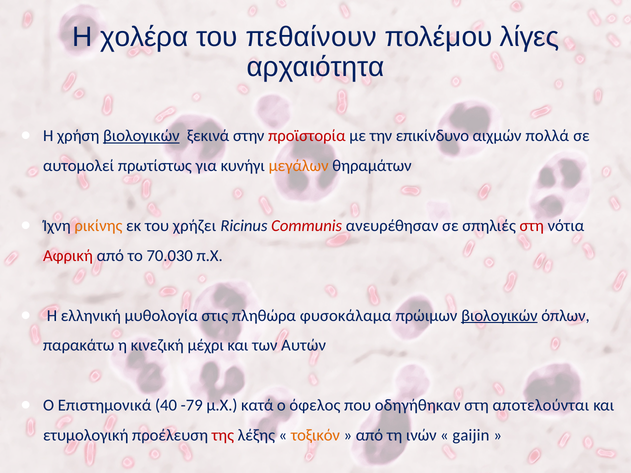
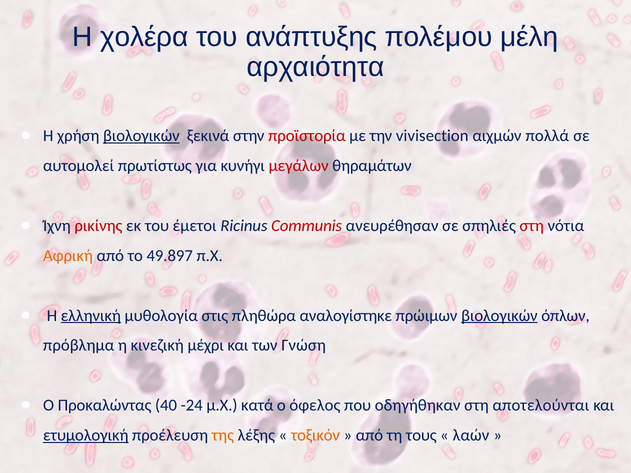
πεθαίνουν: πεθαίνουν -> ανάπτυξης
λίγες: λίγες -> μέλη
επικίνδυνο: επικίνδυνο -> vivisection
μεγάλων colour: orange -> red
ρικίνης colour: orange -> red
χρήζει: χρήζει -> έμετοι
Αφρική colour: red -> orange
70.030: 70.030 -> 49.897
ελληνική underline: none -> present
φυσοκάλαμα: φυσοκάλαμα -> αναλογίστηκε
παρακάτω: παρακάτω -> πρόβλημα
Αυτών: Αυτών -> Γνώση
Επιστημονικά: Επιστημονικά -> Προκαλώντας
-79: -79 -> -24
ετυμολογική underline: none -> present
της colour: red -> orange
ινών: ινών -> τους
gaijin: gaijin -> λαών
